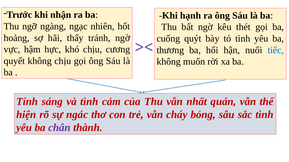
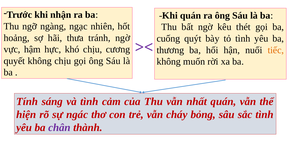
Khi hạnh: hạnh -> quán
thấy: thấy -> thưa
tiếc colour: blue -> orange
